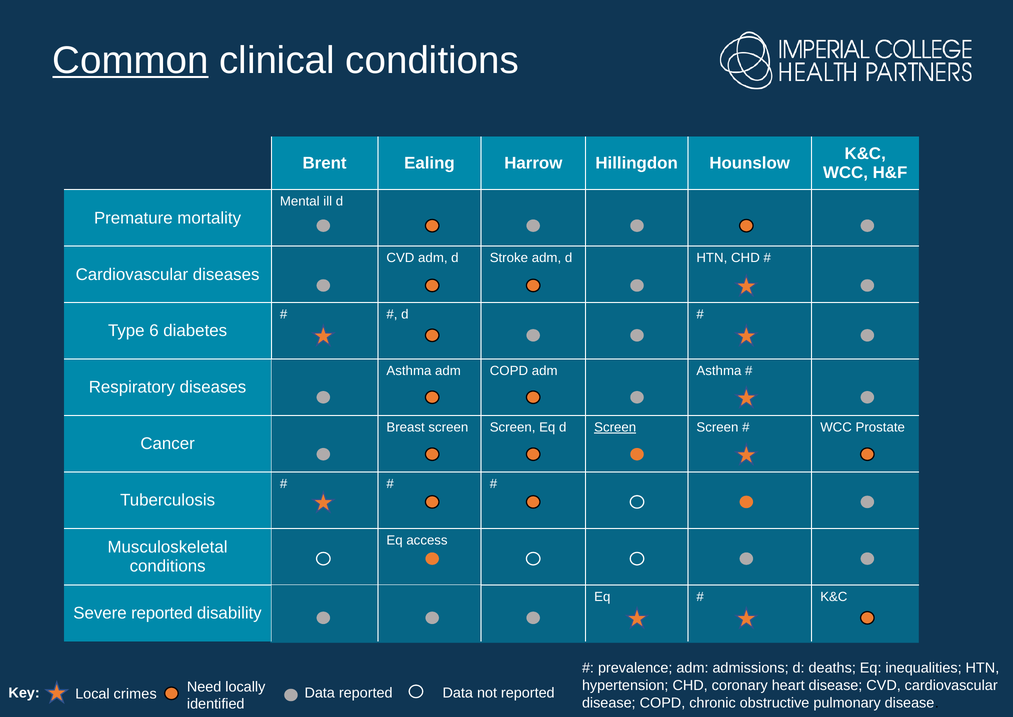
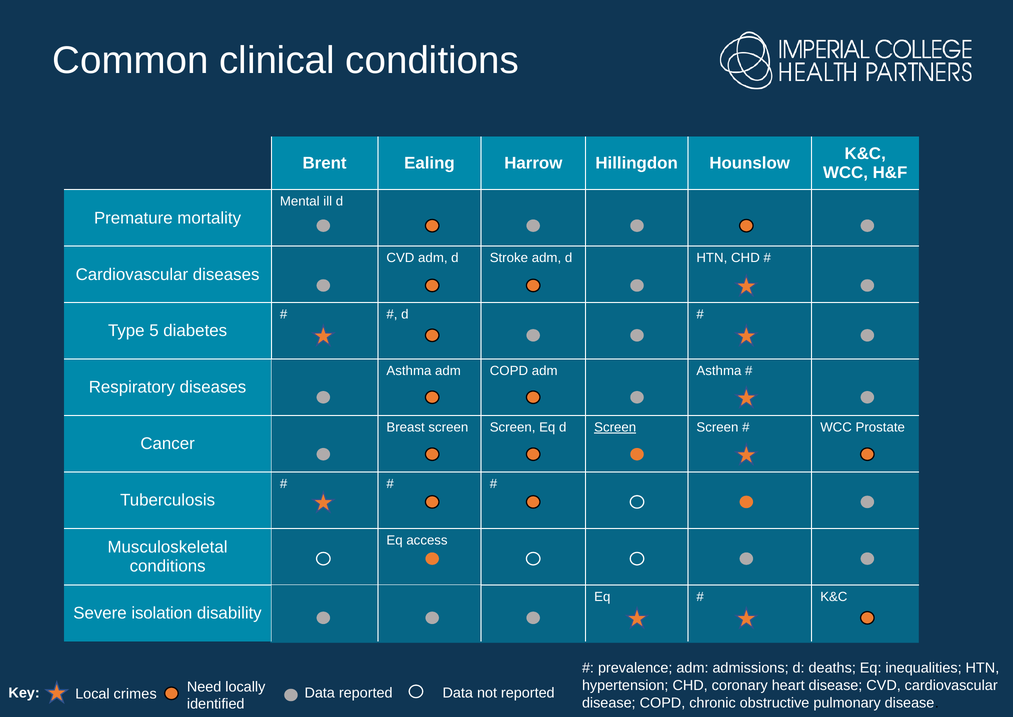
Common underline: present -> none
6: 6 -> 5
Severe reported: reported -> isolation
